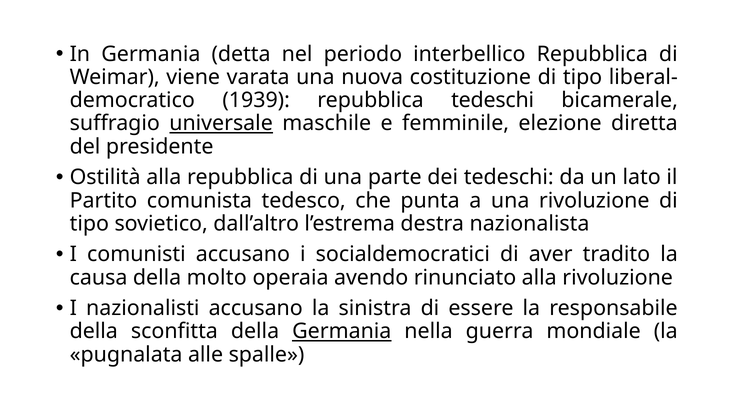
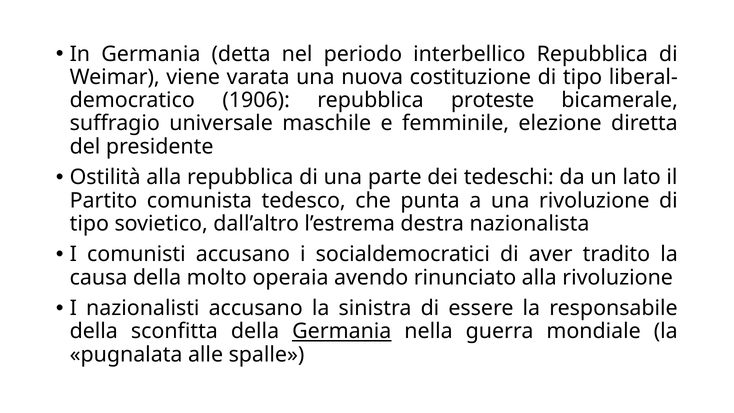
1939: 1939 -> 1906
repubblica tedeschi: tedeschi -> proteste
universale underline: present -> none
